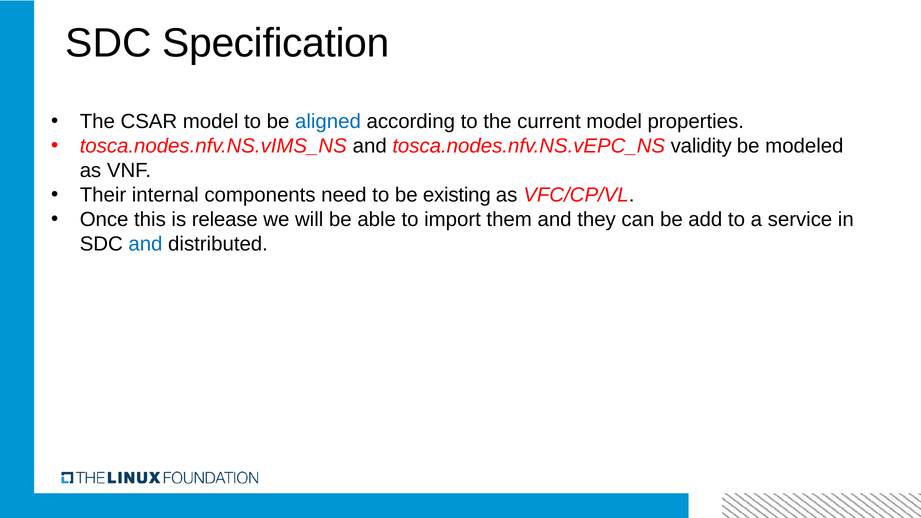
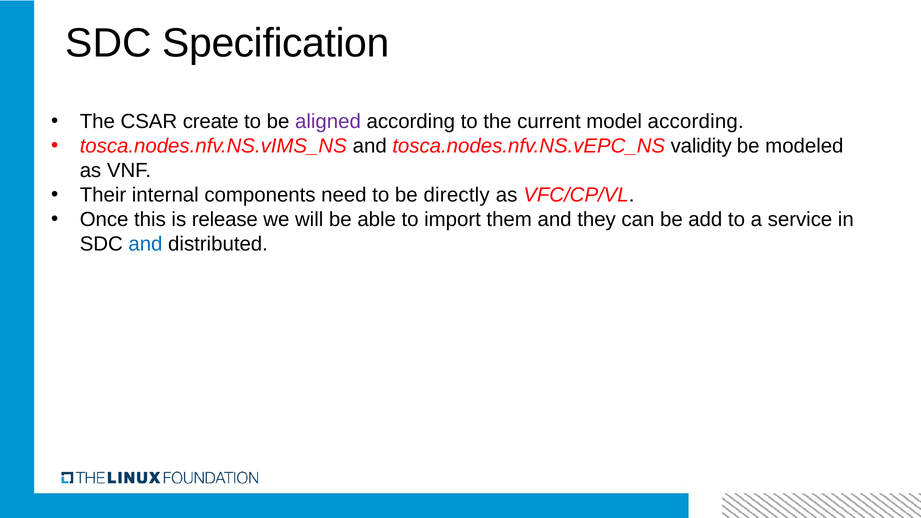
CSAR model: model -> create
aligned colour: blue -> purple
model properties: properties -> according
existing: existing -> directly
